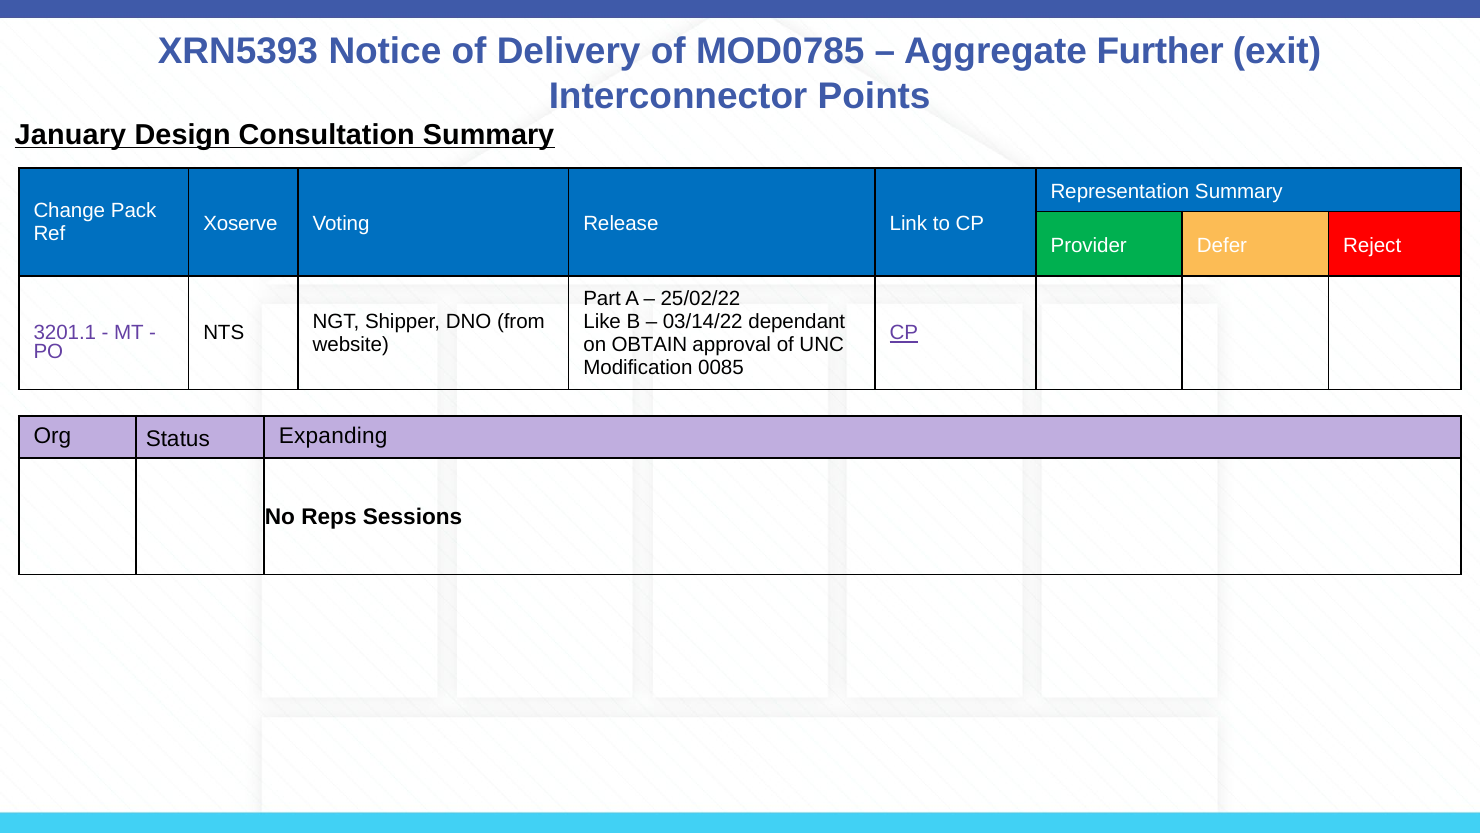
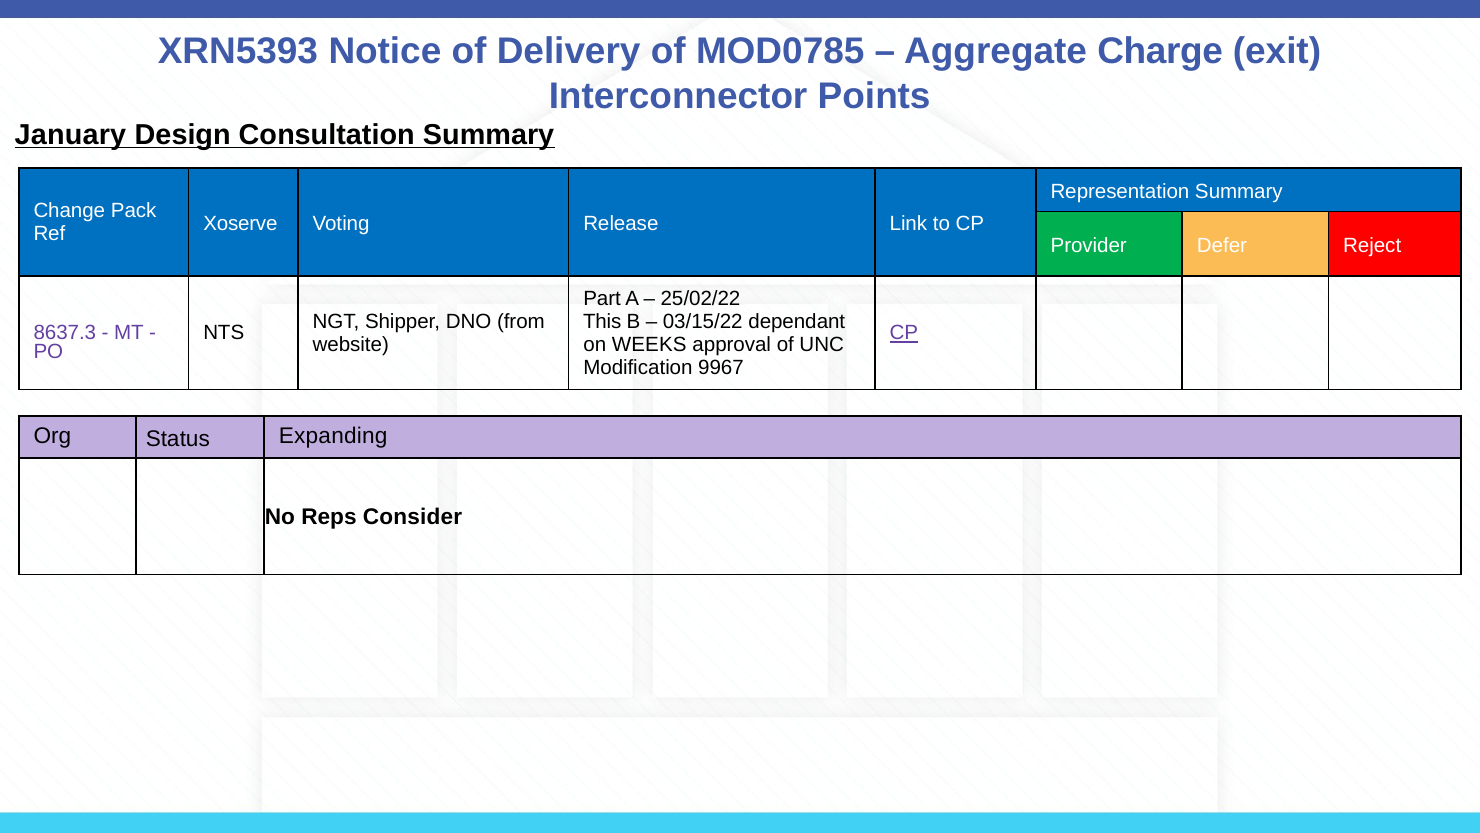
Further: Further -> Charge
Like: Like -> This
03/14/22: 03/14/22 -> 03/15/22
3201.1: 3201.1 -> 8637.3
OBTAIN: OBTAIN -> WEEKS
0085: 0085 -> 9967
Sessions: Sessions -> Consider
